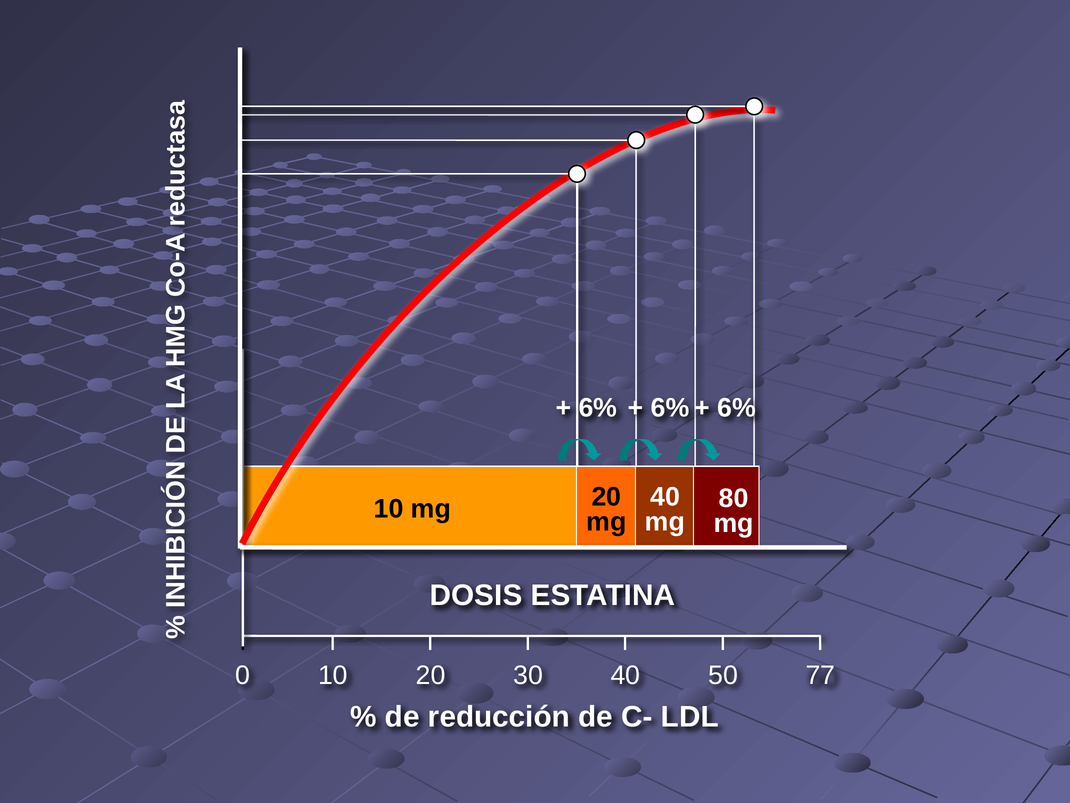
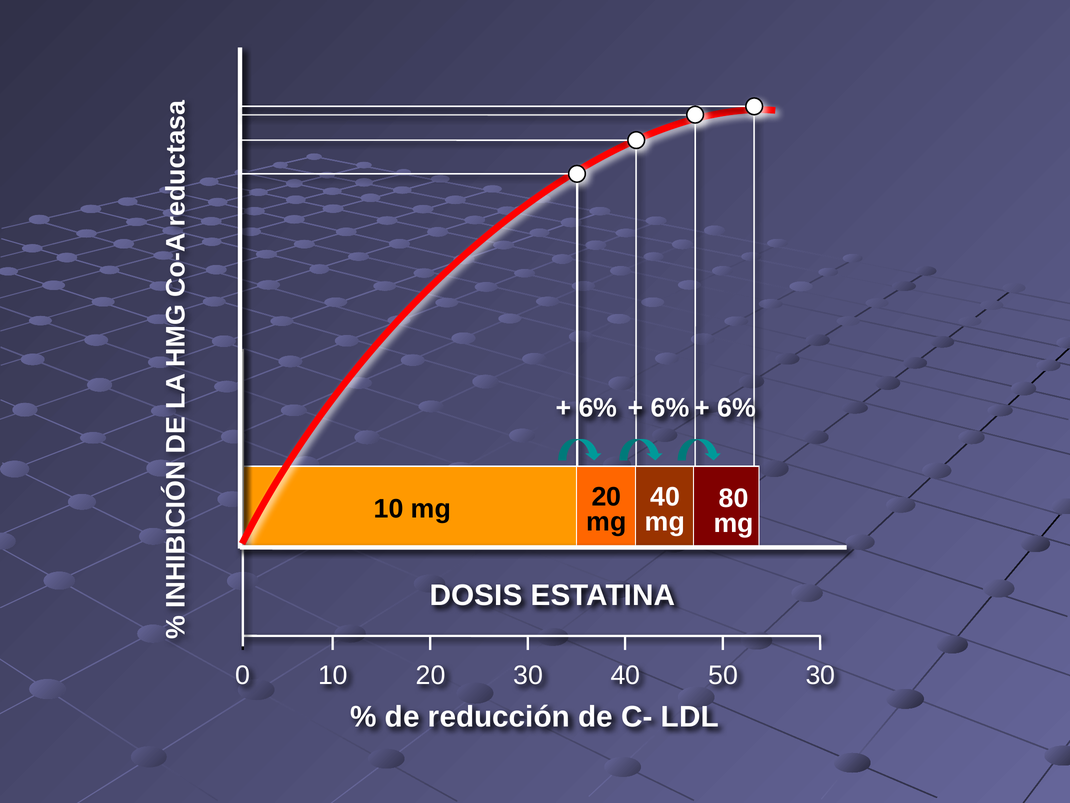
0 77: 77 -> 30
